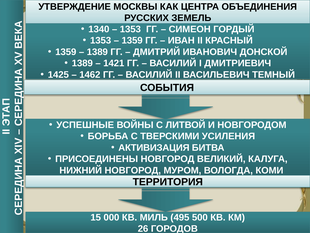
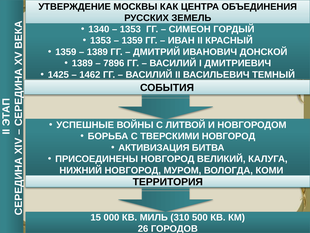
1421: 1421 -> 7896
ТВЕРСКИМИ УСИЛЕНИЯ: УСИЛЕНИЯ -> НОВГОРОД
495: 495 -> 310
